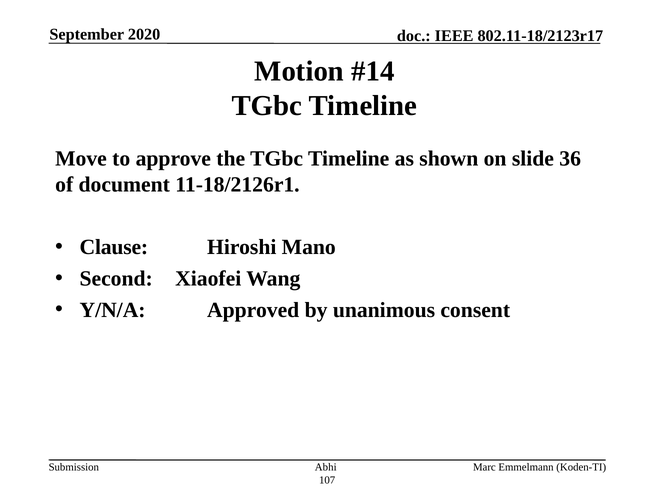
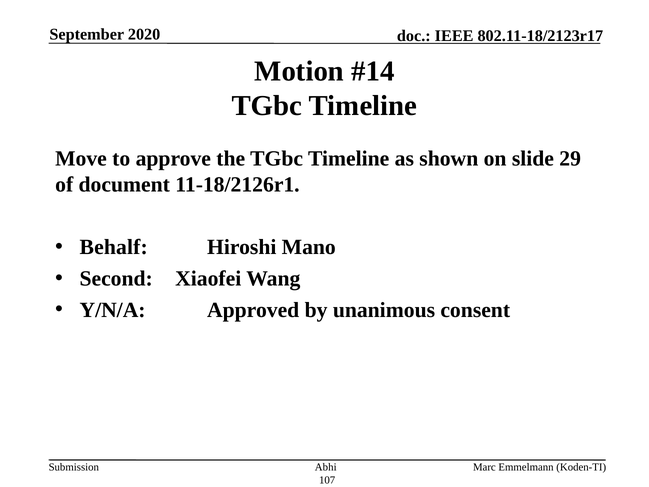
36: 36 -> 29
Clause: Clause -> Behalf
